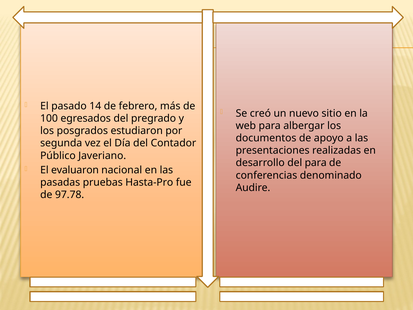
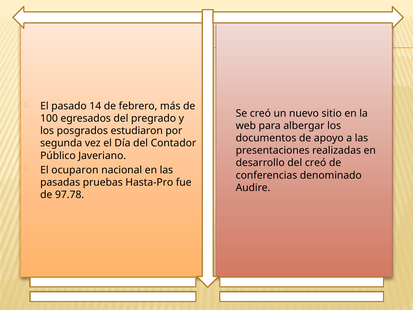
del para: para -> creó
evaluaron: evaluaron -> ocuparon
